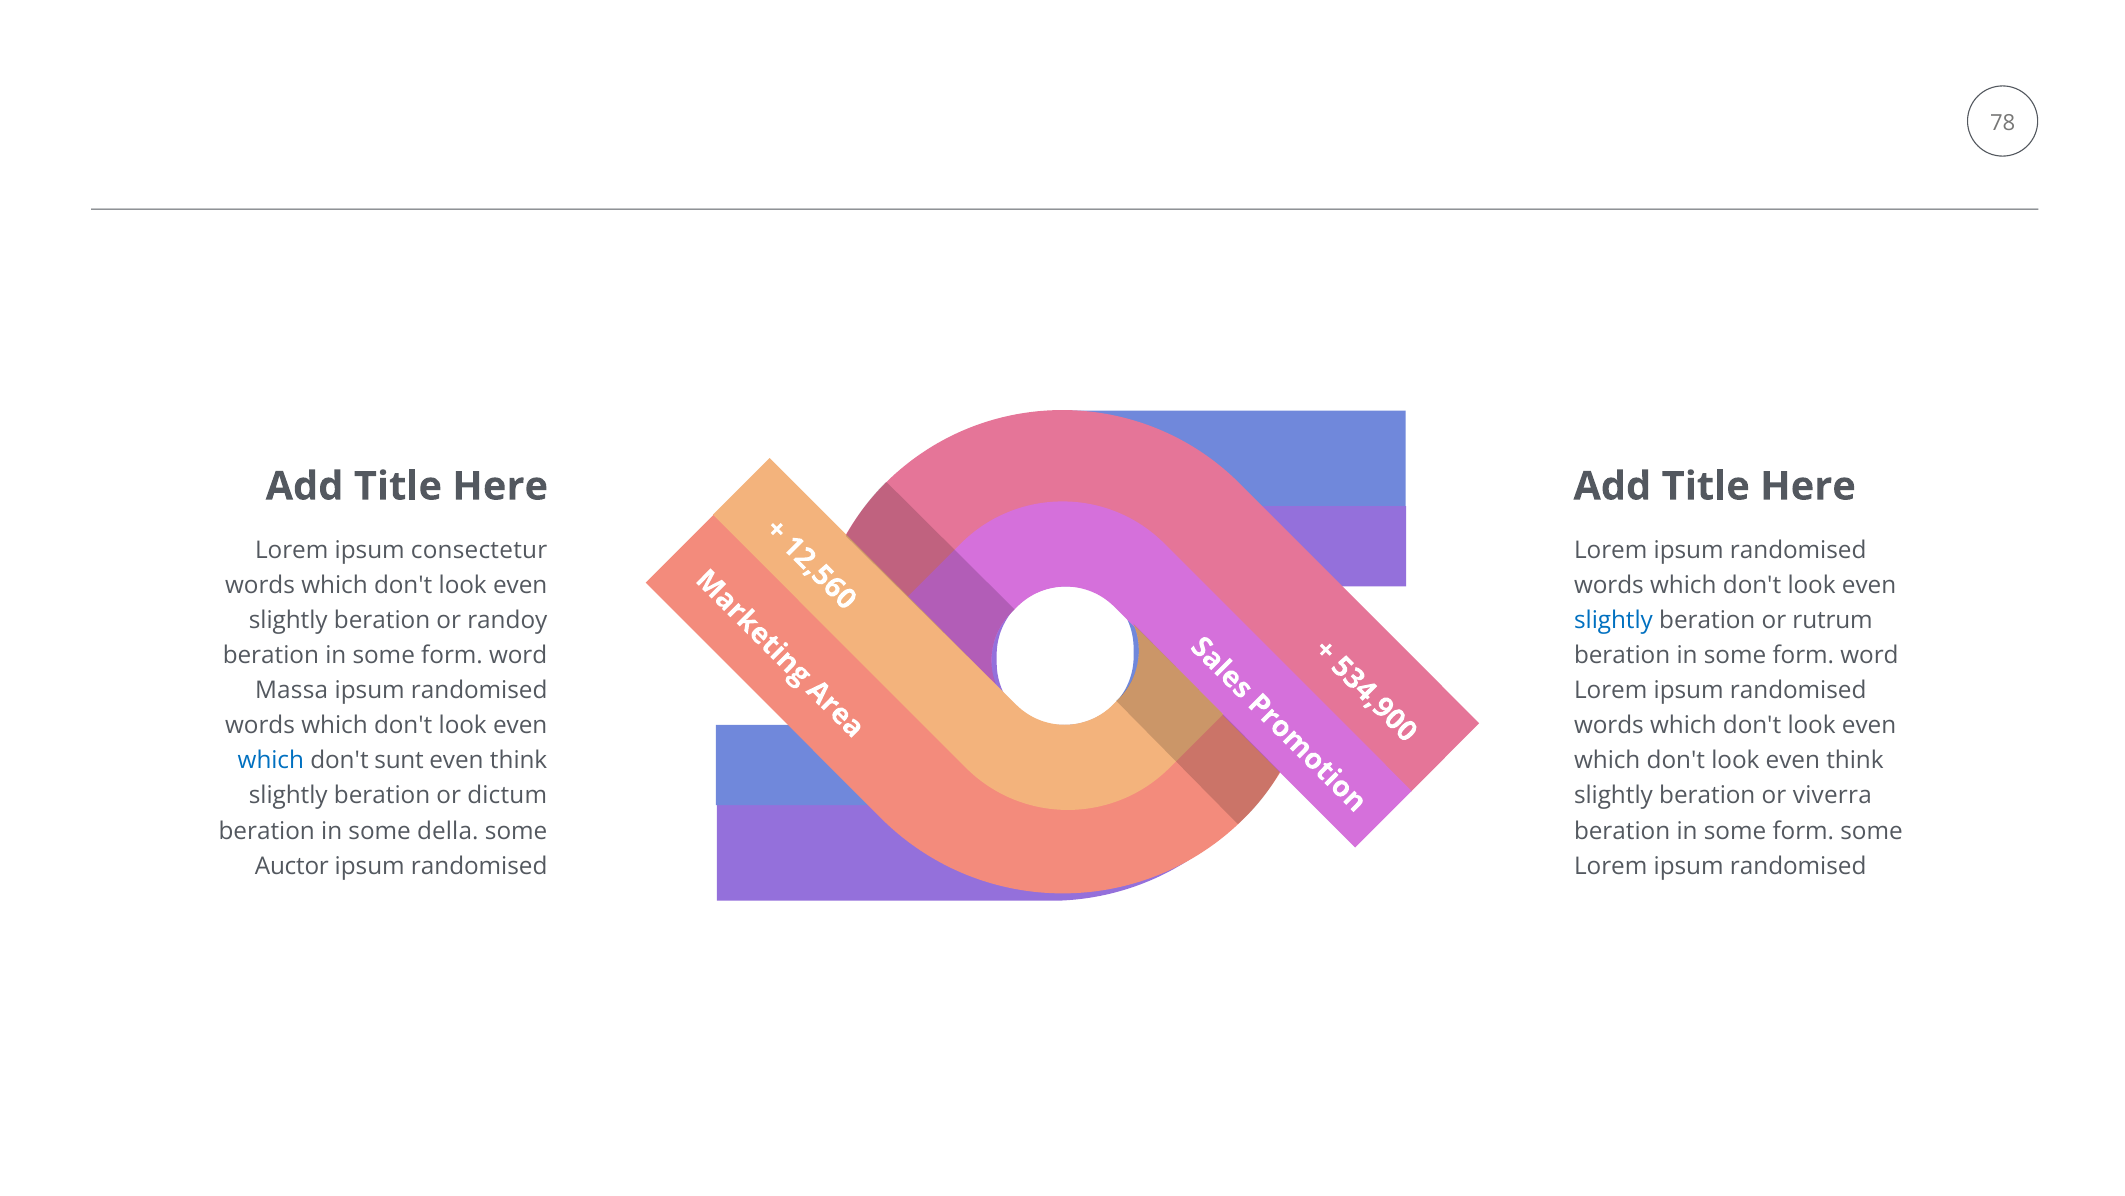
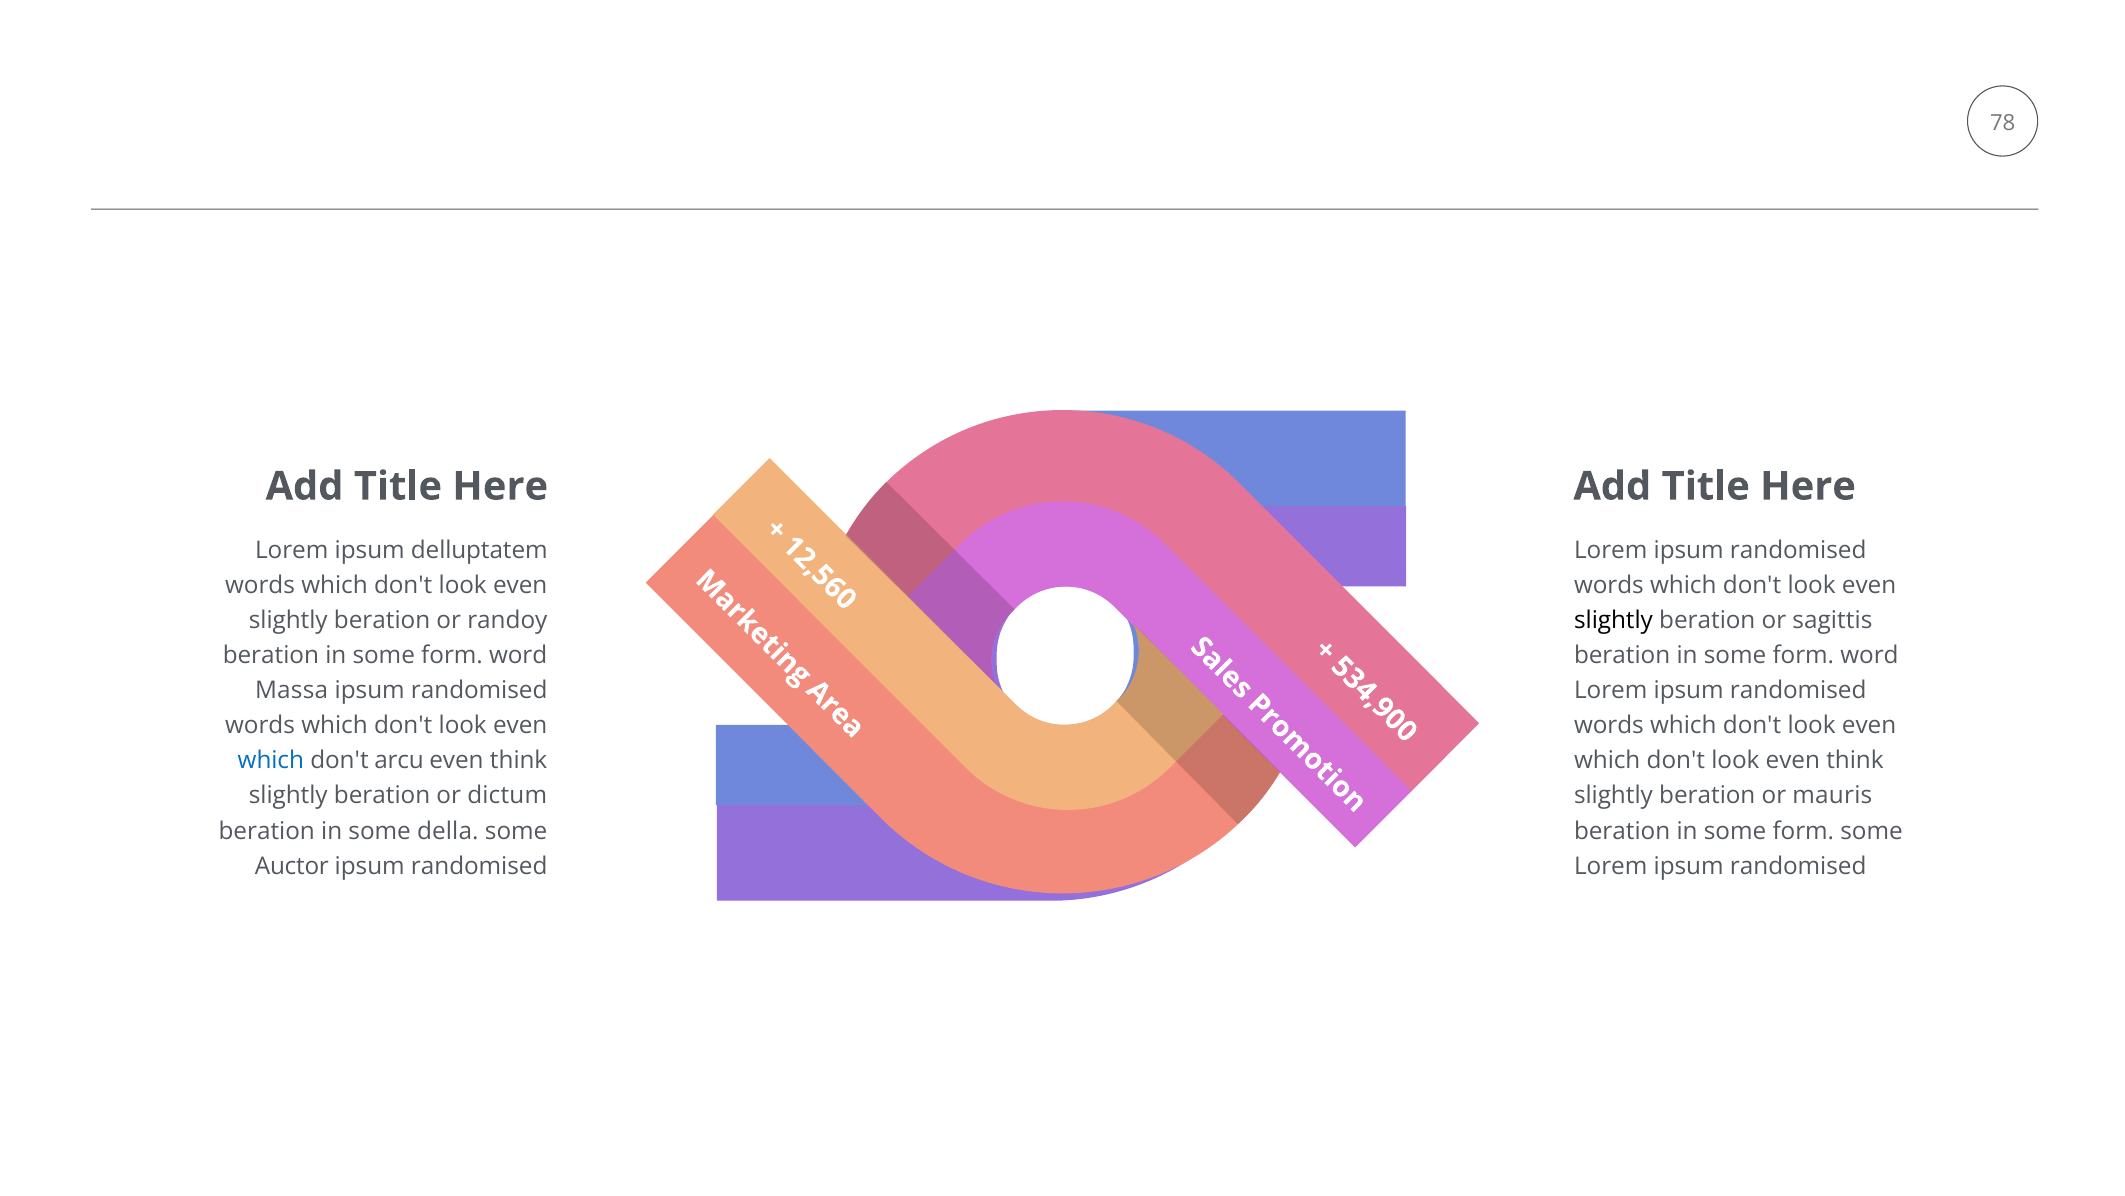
consectetur: consectetur -> delluptatem
slightly at (1613, 620) colour: blue -> black
rutrum: rutrum -> sagittis
sunt: sunt -> arcu
viverra: viverra -> mauris
